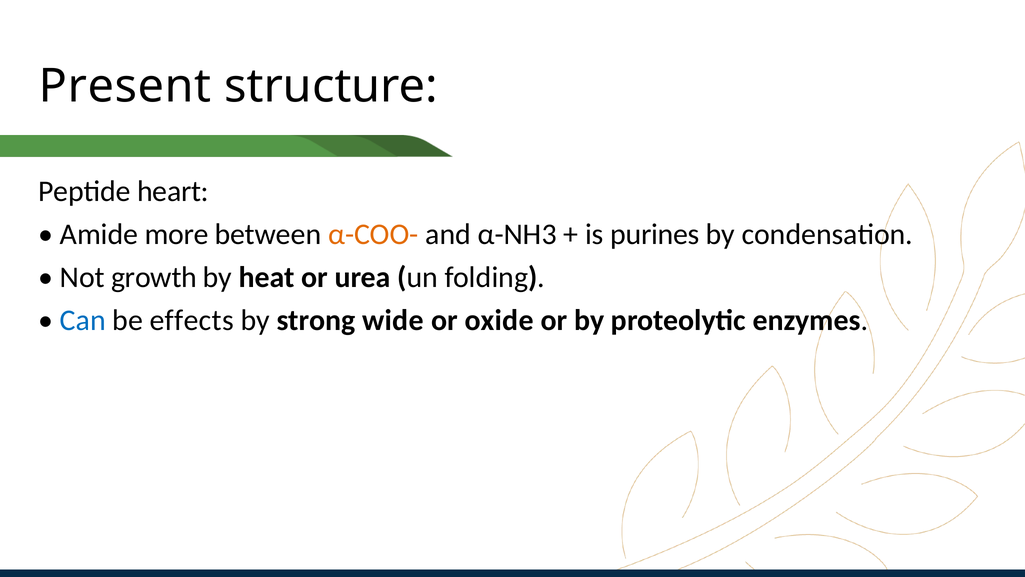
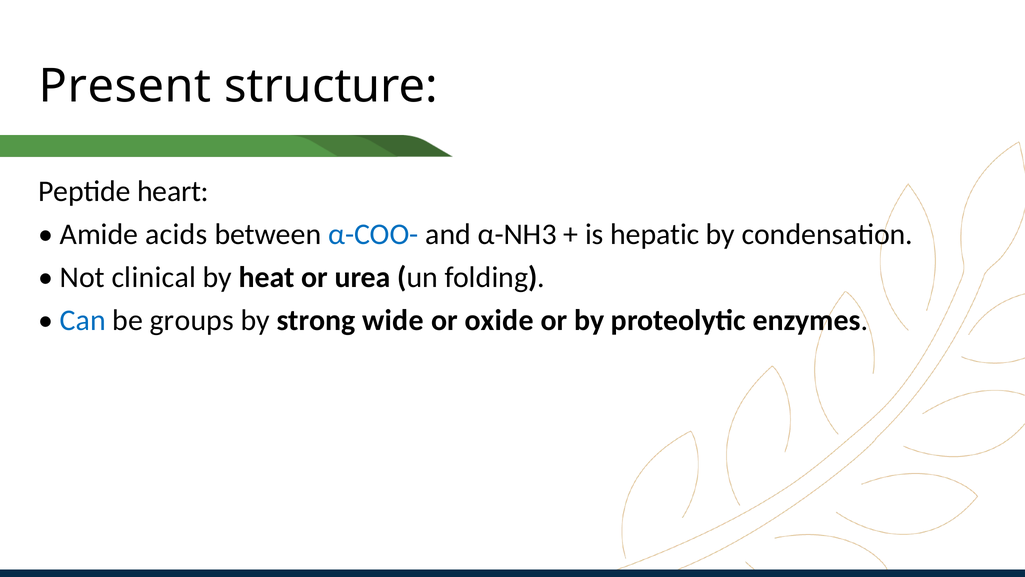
more: more -> acids
α-COO- colour: orange -> blue
purines: purines -> hepatic
growth: growth -> clinical
effects: effects -> groups
